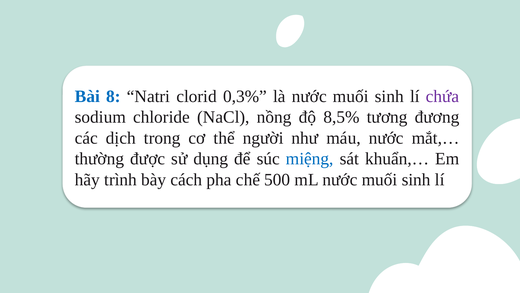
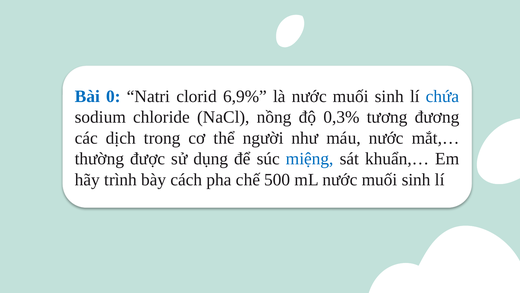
8: 8 -> 0
0,3%: 0,3% -> 6,9%
chứa colour: purple -> blue
8,5%: 8,5% -> 0,3%
